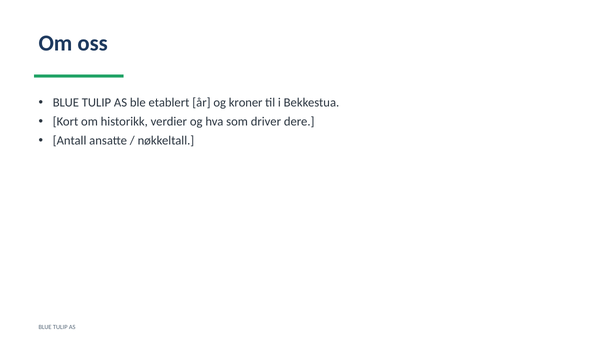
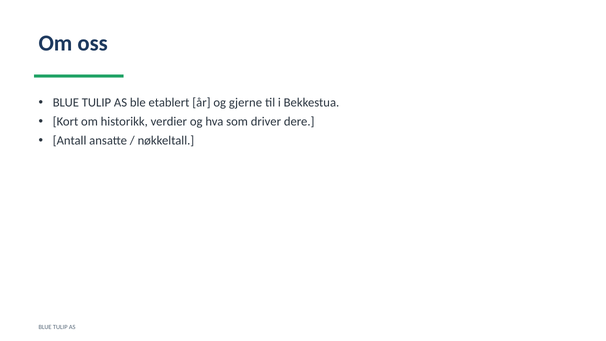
kroner: kroner -> gjerne
